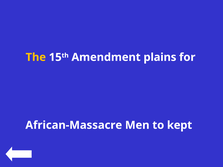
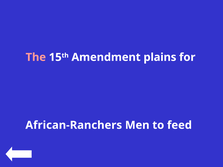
The colour: yellow -> pink
African-Massacre: African-Massacre -> African-Ranchers
kept: kept -> feed
